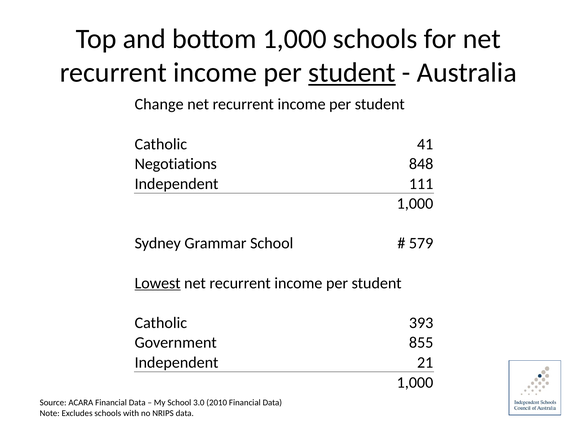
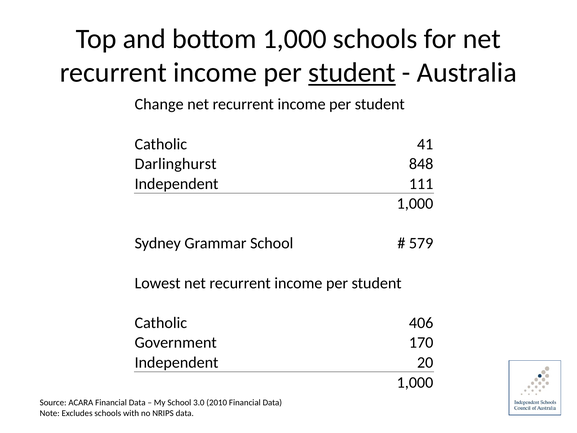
Negotiations: Negotiations -> Darlinghurst
Lowest underline: present -> none
393: 393 -> 406
855: 855 -> 170
21: 21 -> 20
